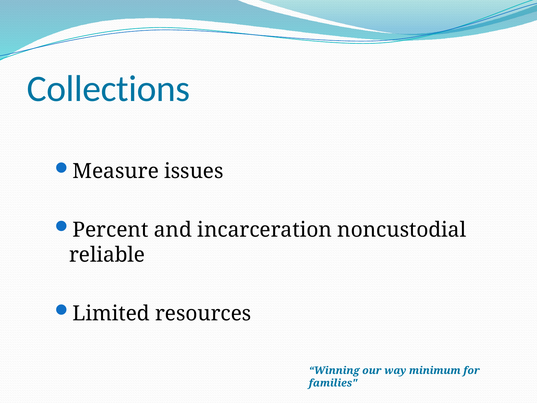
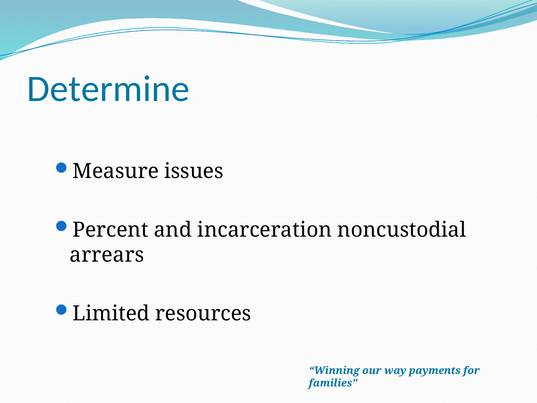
Collections: Collections -> Determine
reliable: reliable -> arrears
minimum: minimum -> payments
